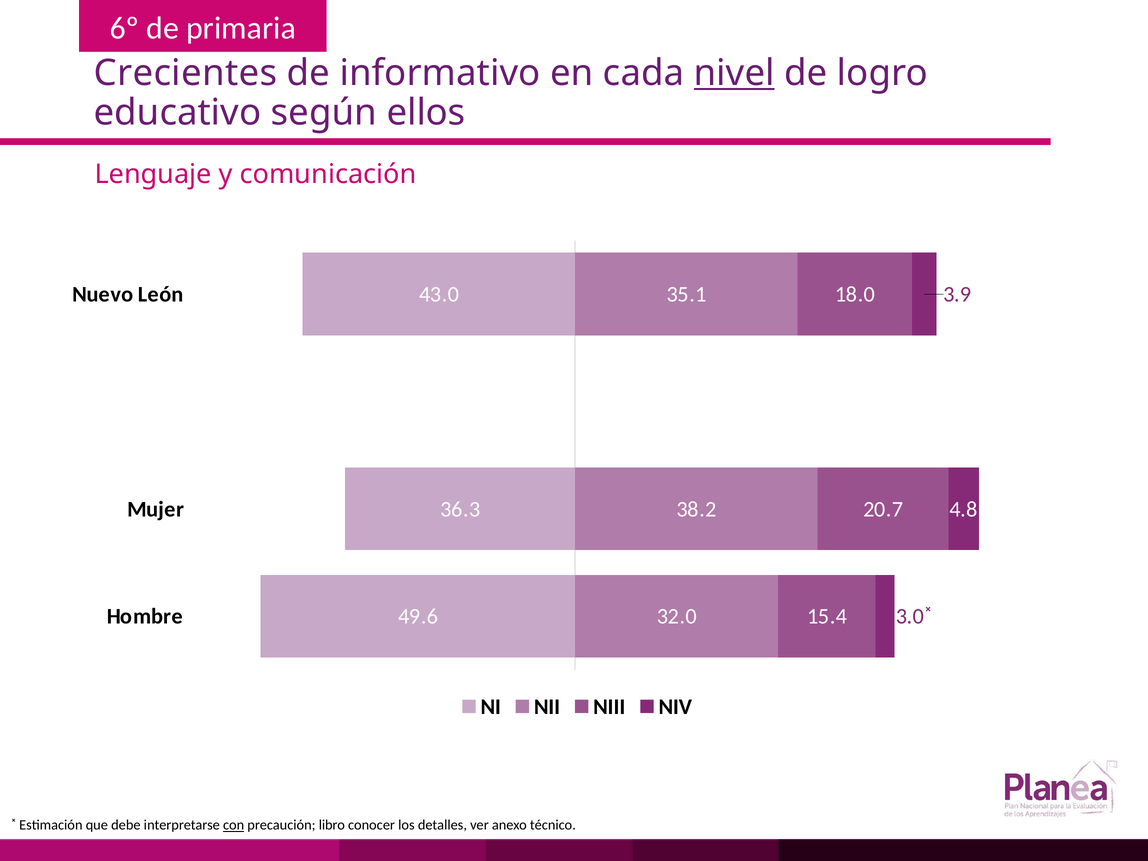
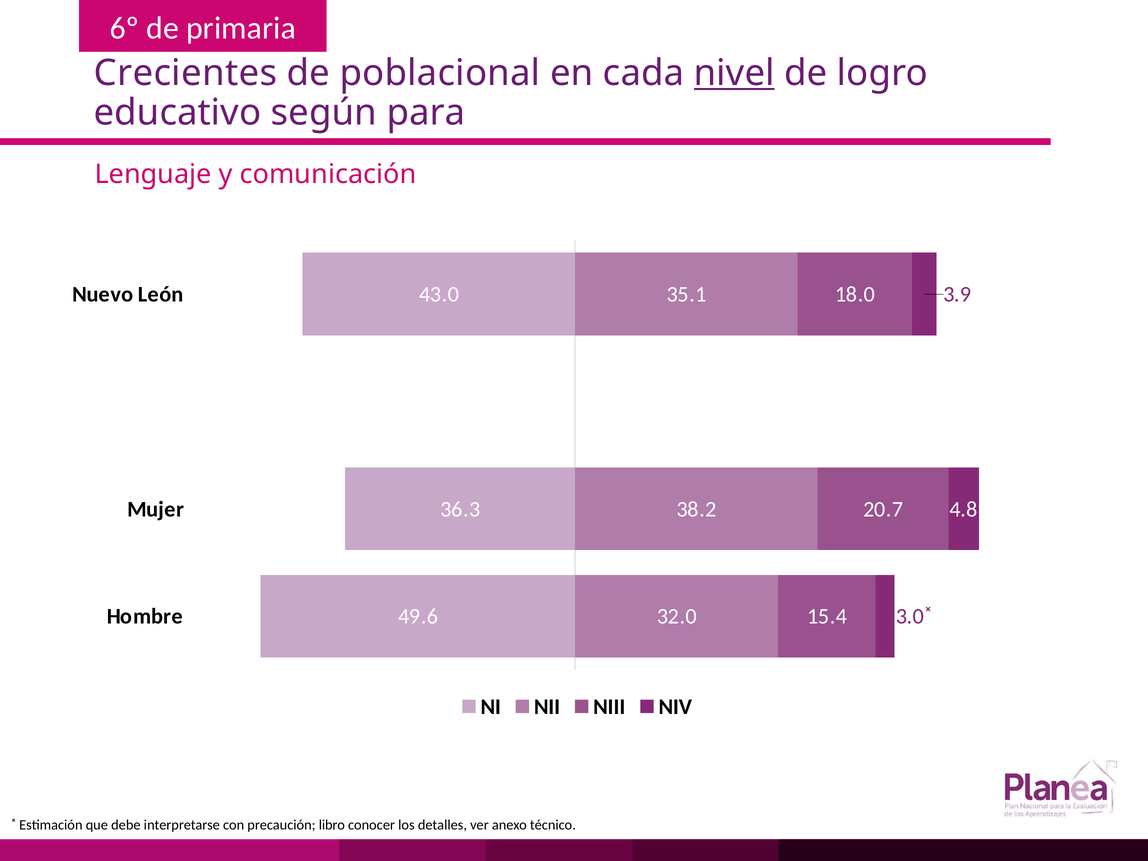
informativo: informativo -> poblacional
ellos: ellos -> para
con underline: present -> none
